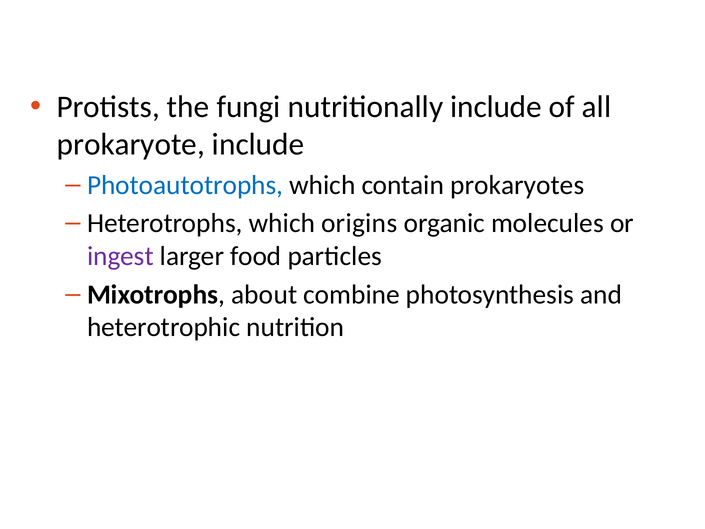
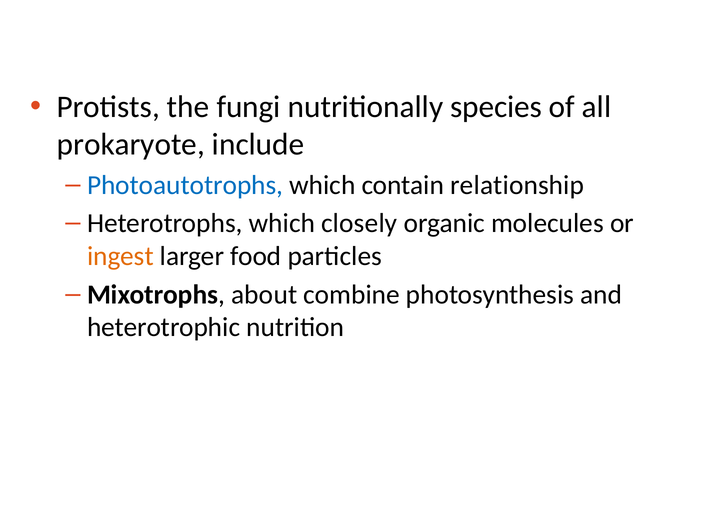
nutritionally include: include -> species
prokaryotes: prokaryotes -> relationship
origins: origins -> closely
ingest colour: purple -> orange
